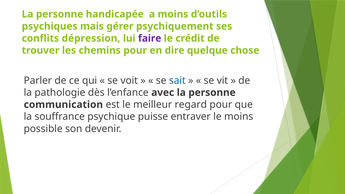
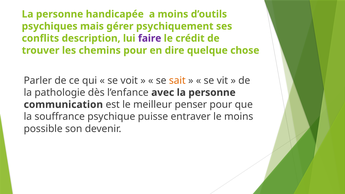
dépression: dépression -> description
sait colour: blue -> orange
regard: regard -> penser
